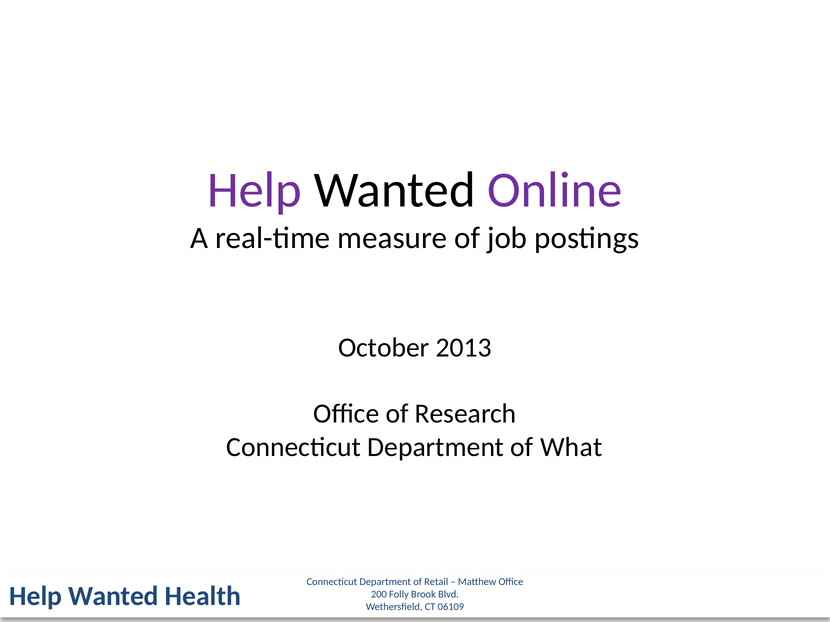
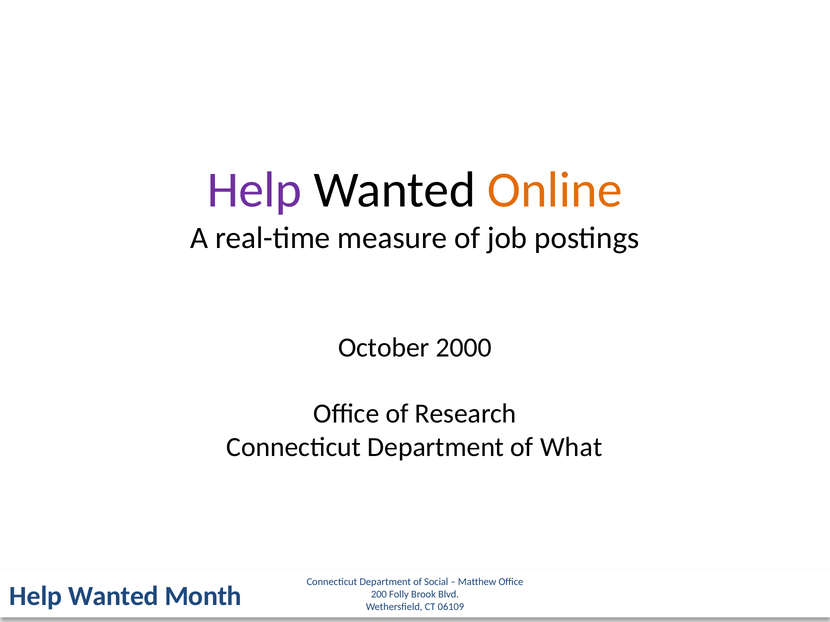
Online colour: purple -> orange
2013: 2013 -> 2000
Retail: Retail -> Social
Health: Health -> Month
